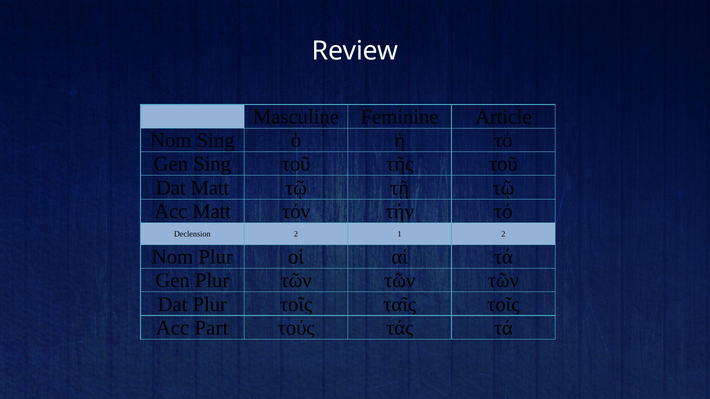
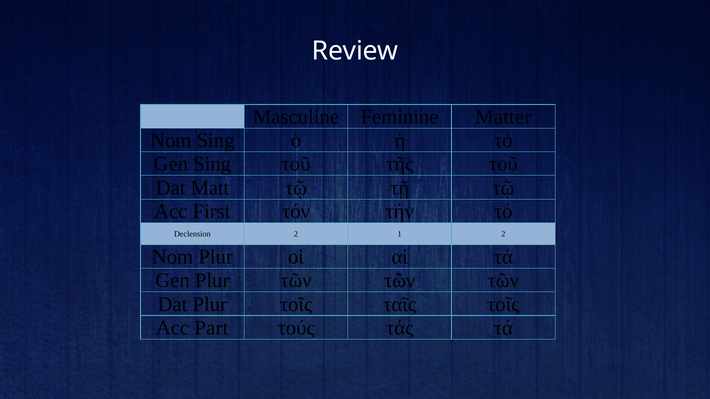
Article: Article -> Matter
Acc Matt: Matt -> First
